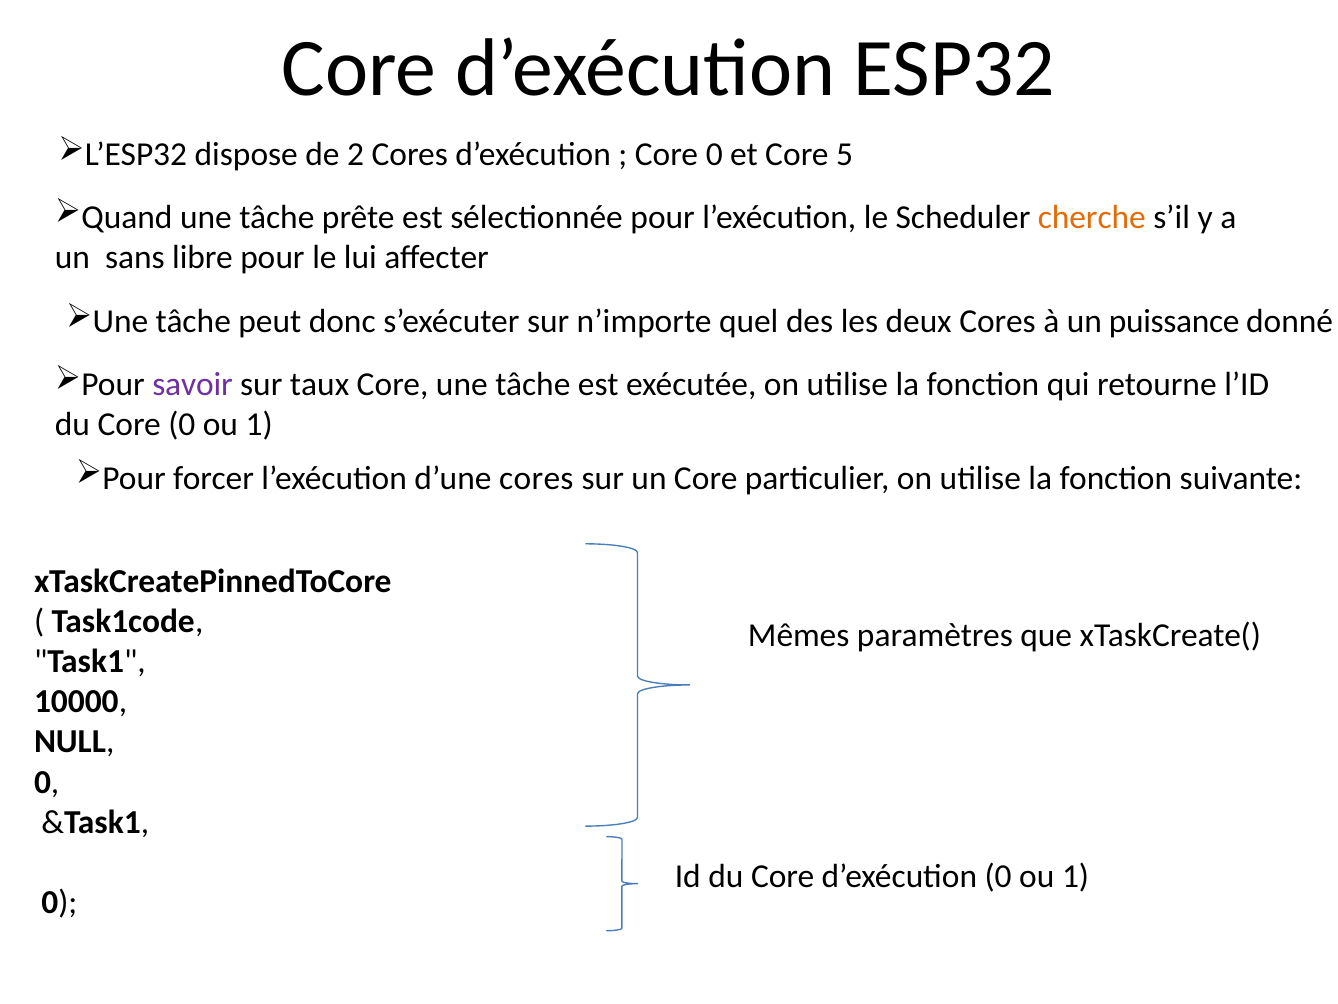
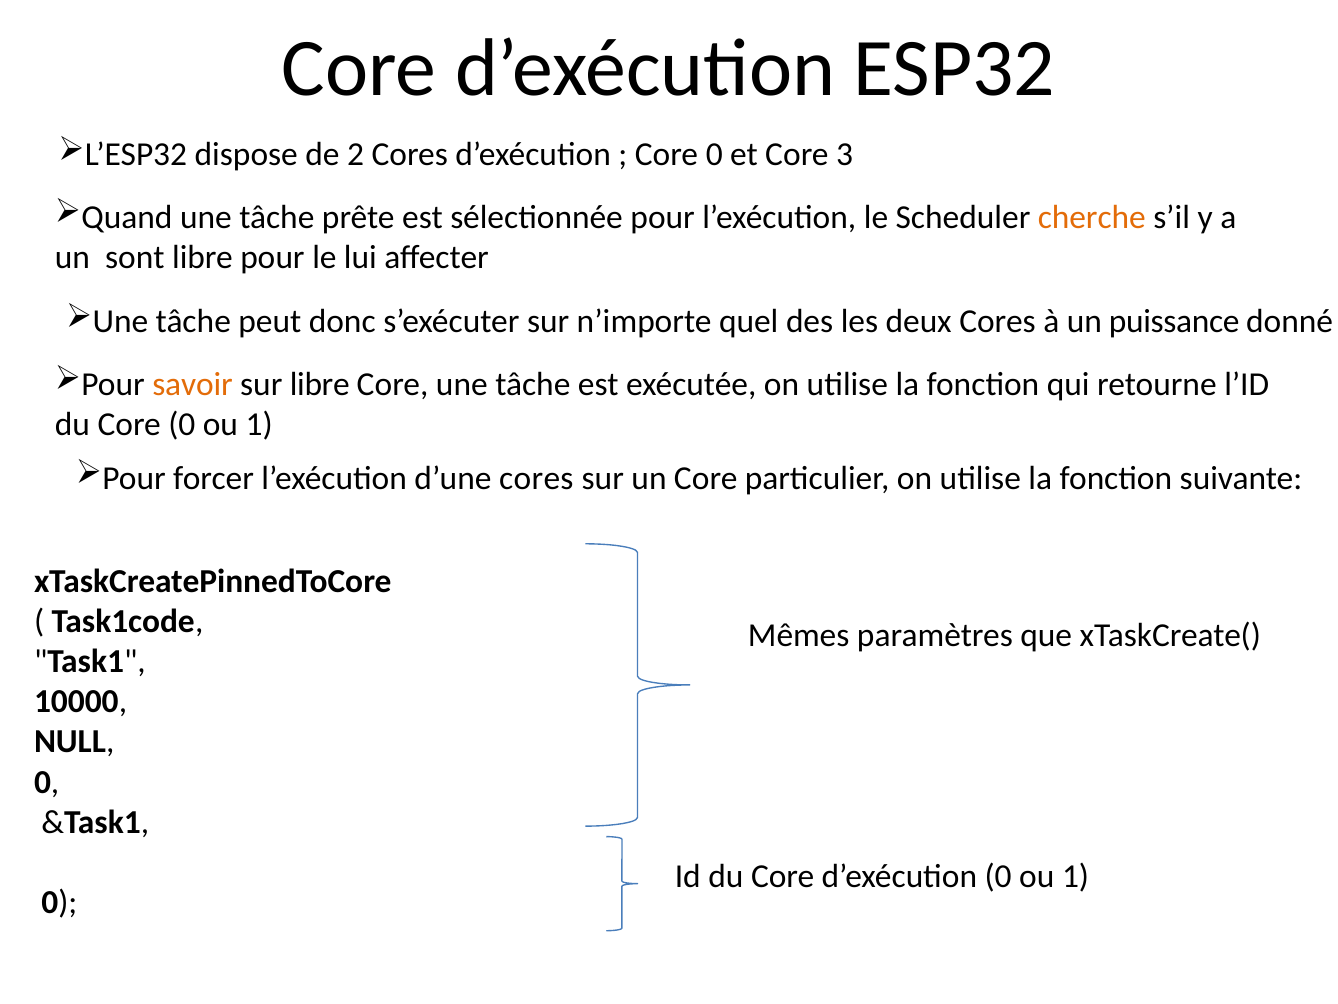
5: 5 -> 3
sans: sans -> sont
savoir colour: purple -> orange
sur taux: taux -> libre
